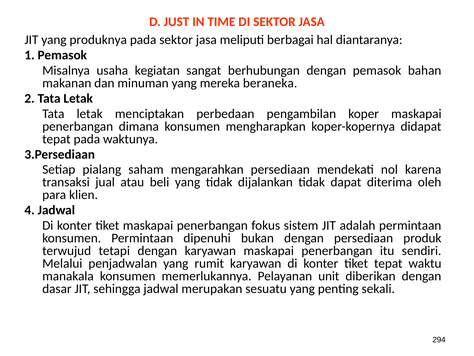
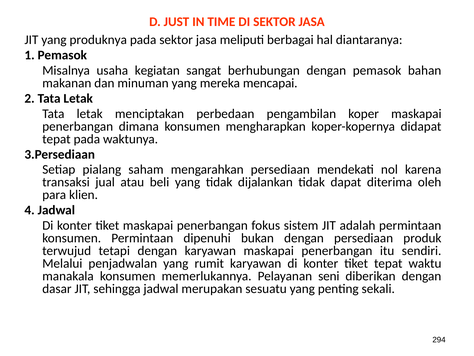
beraneka: beraneka -> mencapai
unit: unit -> seni
